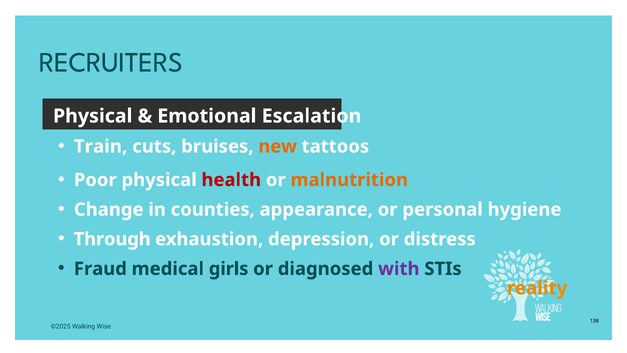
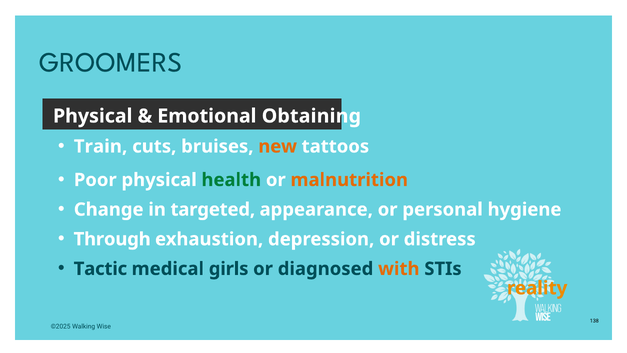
RECRUITERS: RECRUITERS -> GROOMERS
Escalation: Escalation -> Obtaining
health colour: red -> green
counties: counties -> targeted
Fraud: Fraud -> Tactic
with colour: purple -> orange
